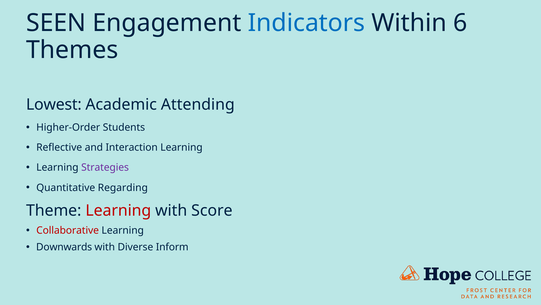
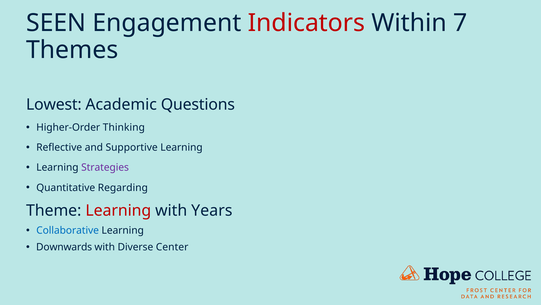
Indicators colour: blue -> red
6: 6 -> 7
Attending: Attending -> Questions
Students: Students -> Thinking
Interaction: Interaction -> Supportive
Score: Score -> Years
Collaborative colour: red -> blue
Inform: Inform -> Center
